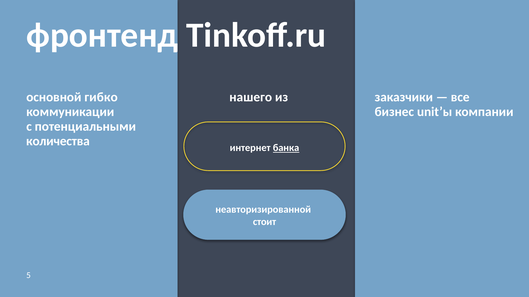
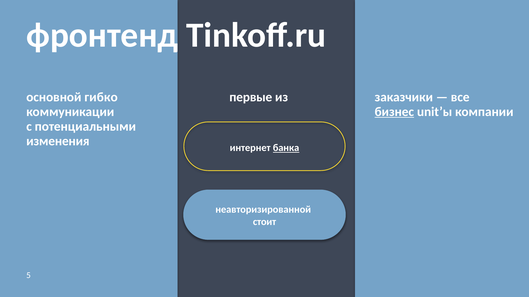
нашего: нашего -> первые
бизнес underline: none -> present
количества: количества -> изменения
